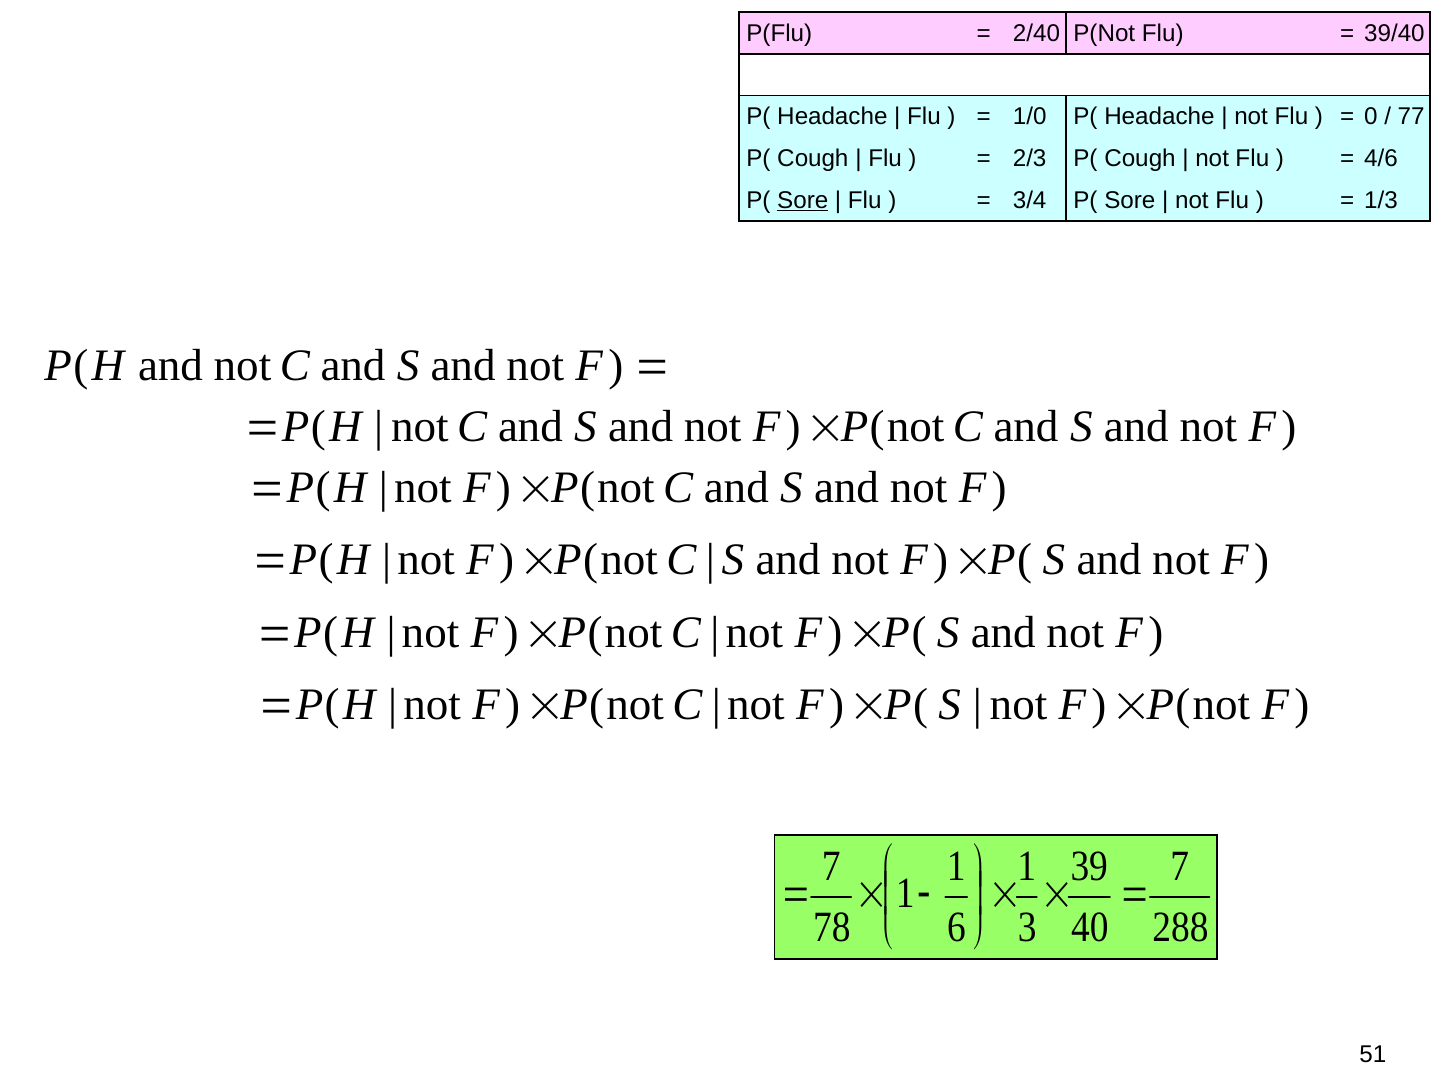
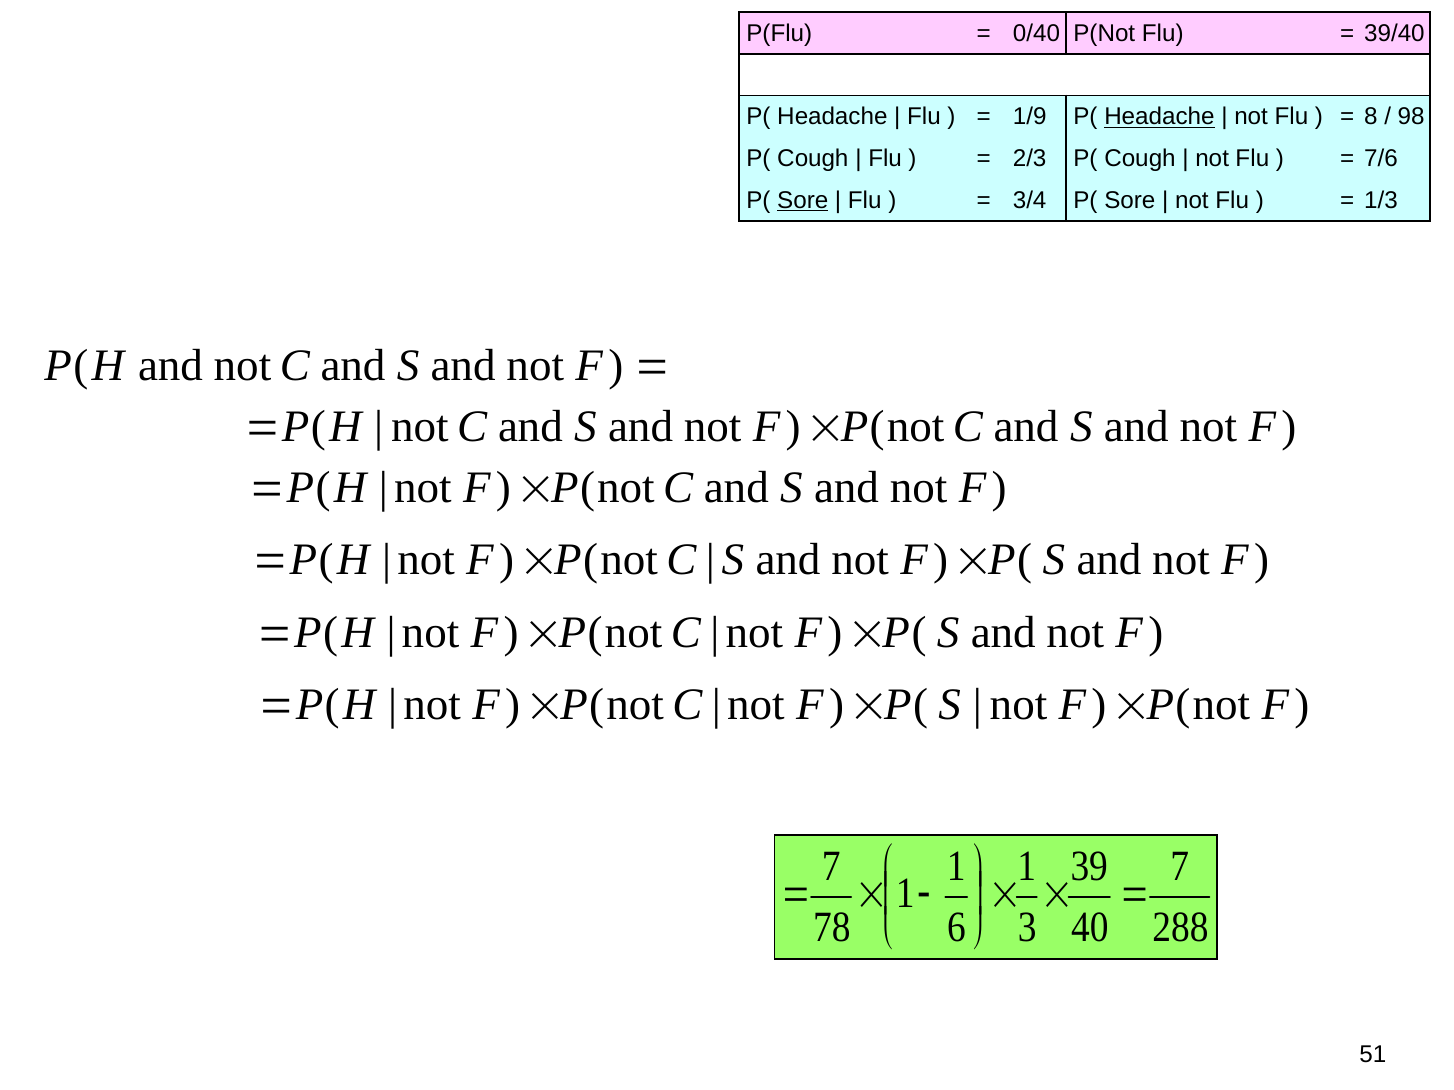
2/40: 2/40 -> 0/40
1/0: 1/0 -> 1/9
Headache at (1159, 117) underline: none -> present
0: 0 -> 8
77: 77 -> 98
4/6: 4/6 -> 7/6
